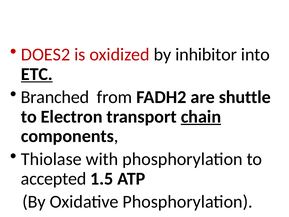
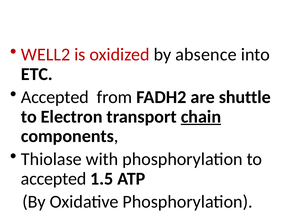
DOES2: DOES2 -> WELL2
inhibitor: inhibitor -> absence
ETC underline: present -> none
Branched at (55, 97): Branched -> Accepted
